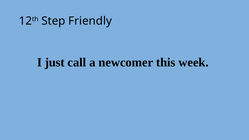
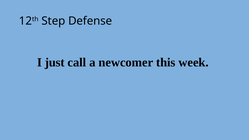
Friendly: Friendly -> Defense
